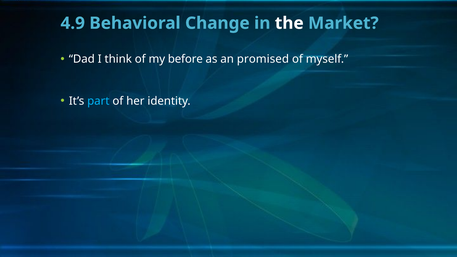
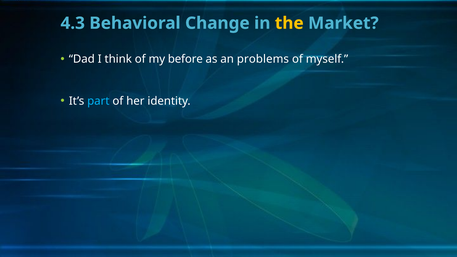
4.9: 4.9 -> 4.3
the colour: white -> yellow
promised: promised -> problems
